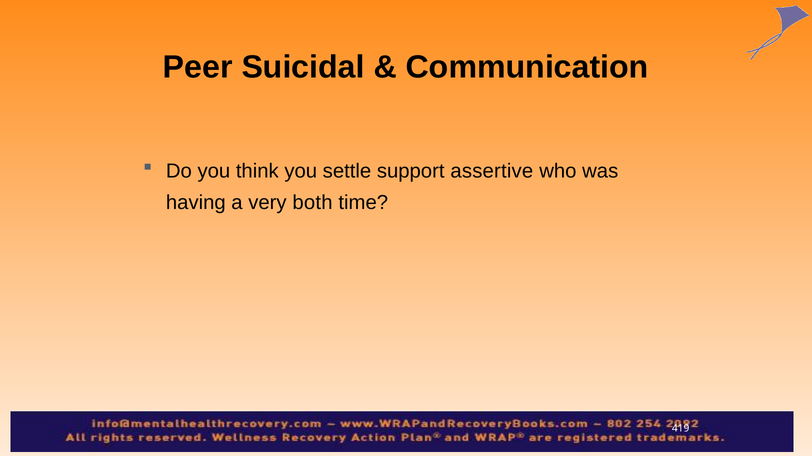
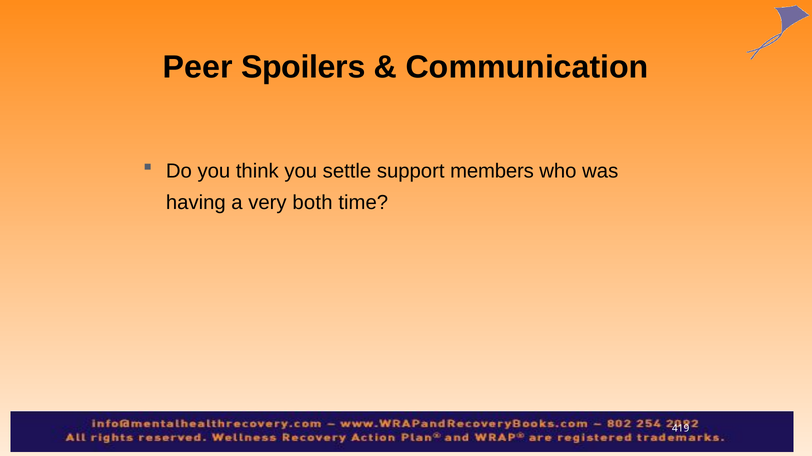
Suicidal: Suicidal -> Spoilers
assertive: assertive -> members
